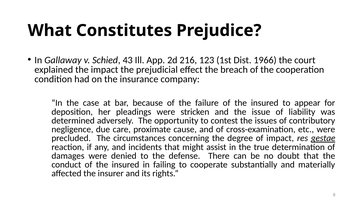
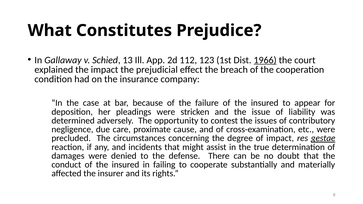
43: 43 -> 13
216: 216 -> 112
1966 underline: none -> present
